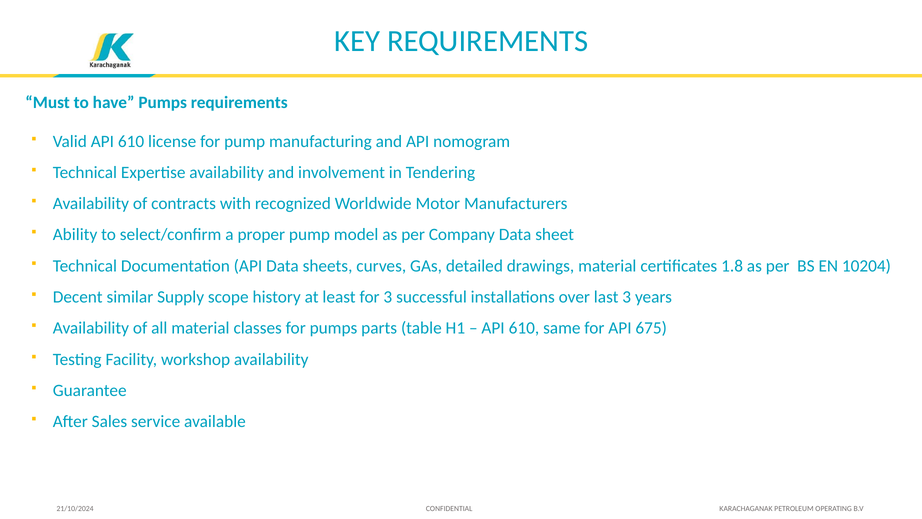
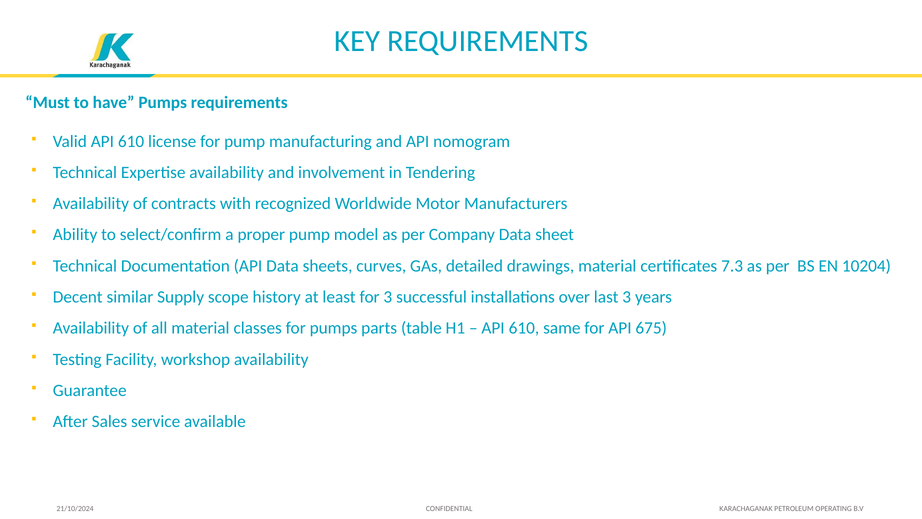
1.8: 1.8 -> 7.3
